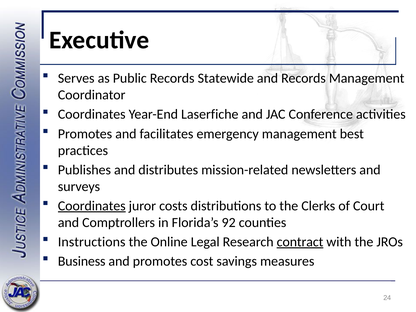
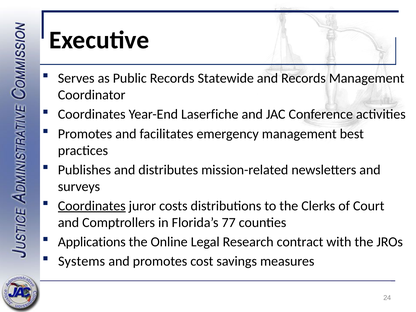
92: 92 -> 77
Instructions: Instructions -> Applications
contract underline: present -> none
Business: Business -> Systems
